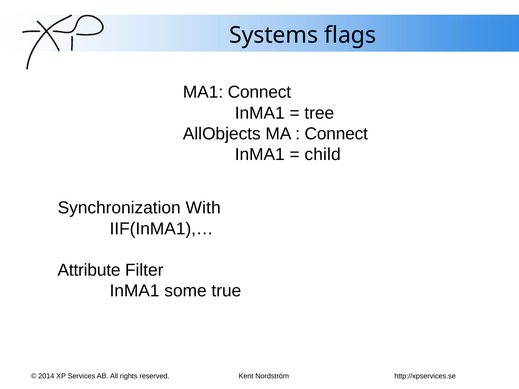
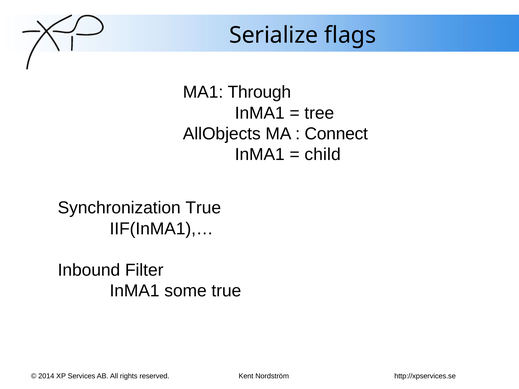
Systems: Systems -> Serialize
MA1 Connect: Connect -> Through
Synchronization With: With -> True
Attribute: Attribute -> Inbound
